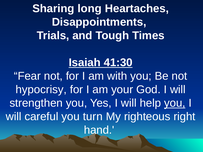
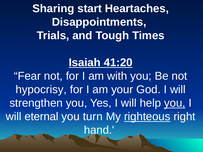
long: long -> start
41:30: 41:30 -> 41:20
careful: careful -> eternal
righteous underline: none -> present
